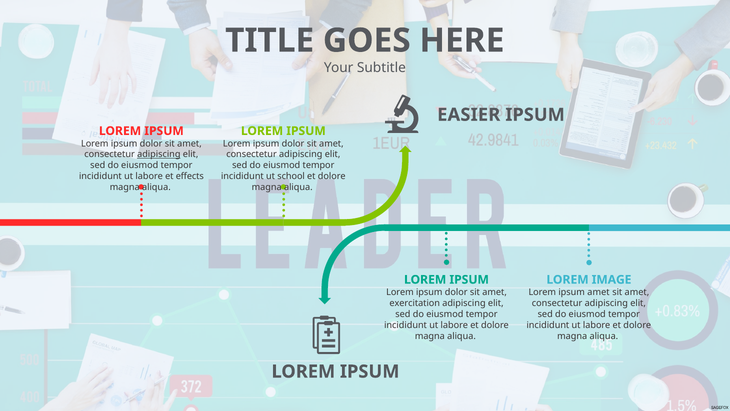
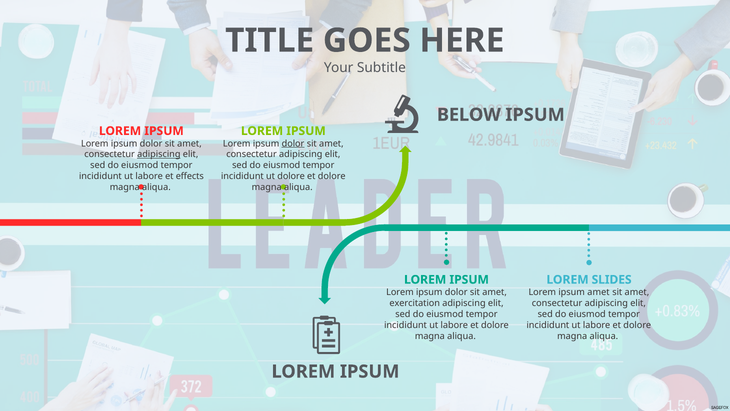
EASIER: EASIER -> BELOW
dolor at (293, 143) underline: none -> present
ut school: school -> dolore
IMAGE: IMAGE -> SLIDES
